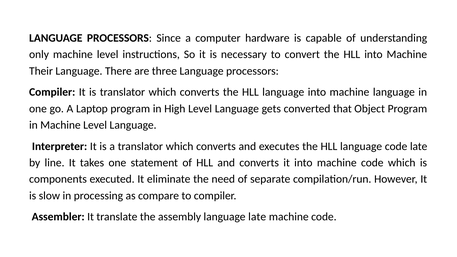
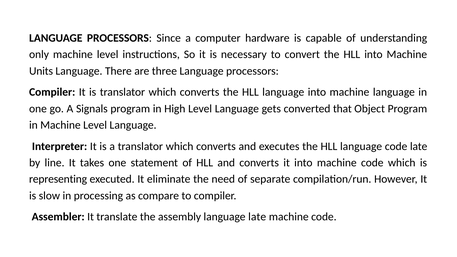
Their: Their -> Units
Laptop: Laptop -> Signals
components: components -> representing
